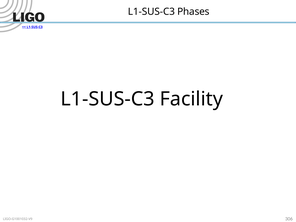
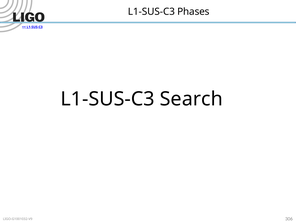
Facility: Facility -> Search
